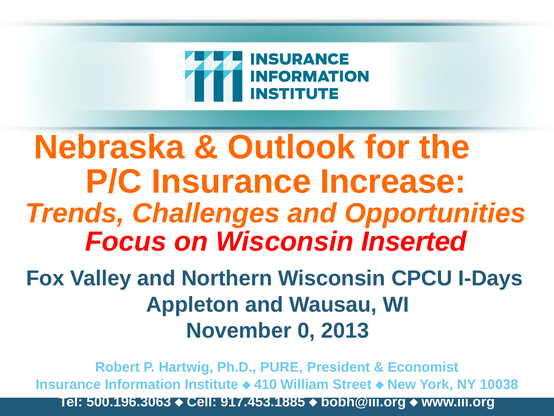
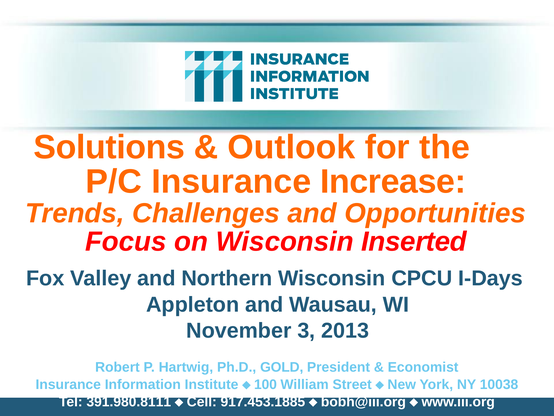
Nebraska: Nebraska -> Solutions
0: 0 -> 3
PURE: PURE -> GOLD
410: 410 -> 100
500.196.3063: 500.196.3063 -> 391.980.8111
